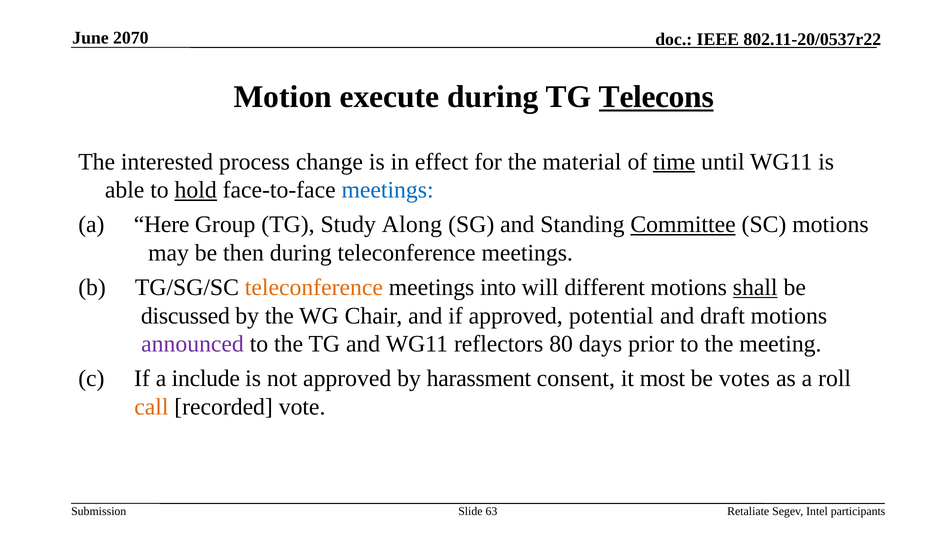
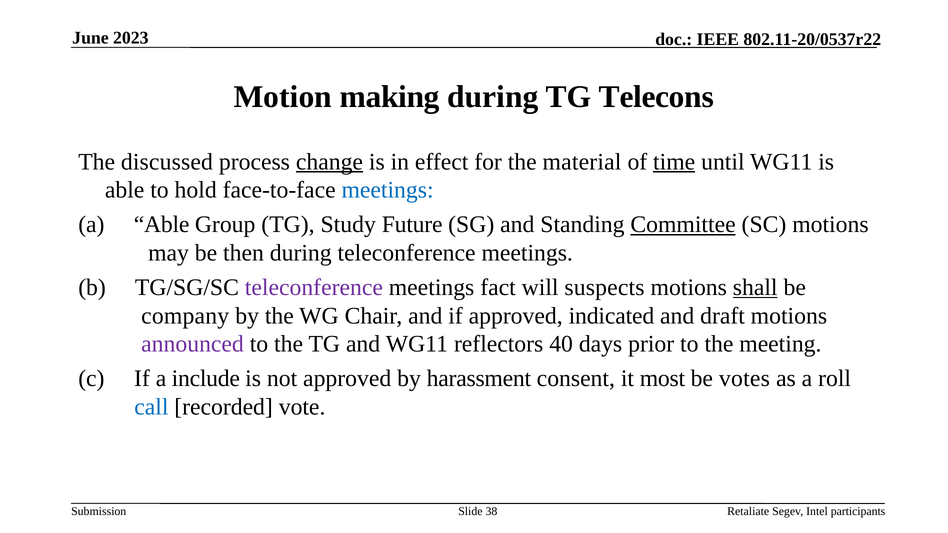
2070: 2070 -> 2023
execute: execute -> making
Telecons underline: present -> none
interested: interested -> discussed
change underline: none -> present
hold underline: present -> none
a Here: Here -> Able
Along: Along -> Future
teleconference at (314, 287) colour: orange -> purple
into: into -> fact
different: different -> suspects
discussed: discussed -> company
potential: potential -> indicated
80: 80 -> 40
call colour: orange -> blue
63: 63 -> 38
